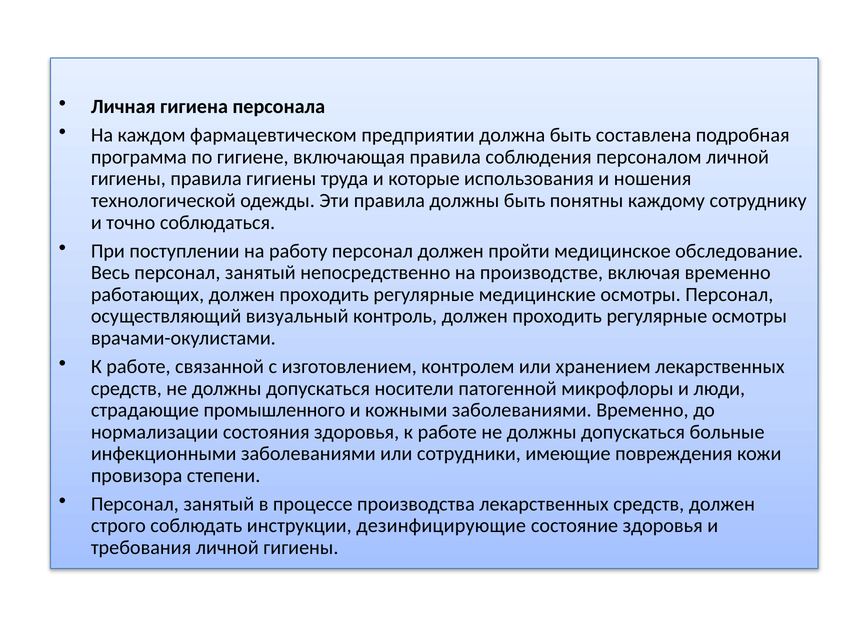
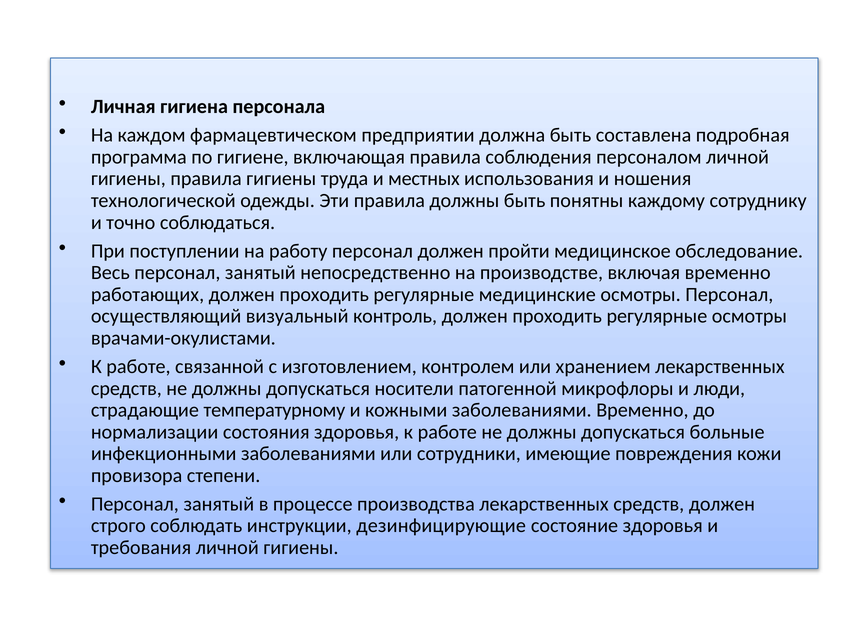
которые: которые -> местных
промышленного: промышленного -> температурному
